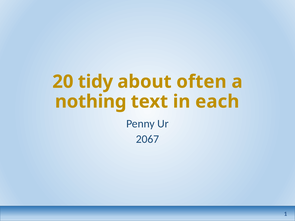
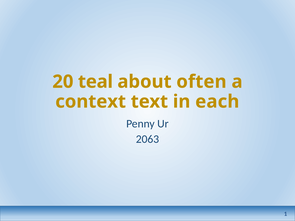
tidy: tidy -> teal
nothing: nothing -> context
2067: 2067 -> 2063
